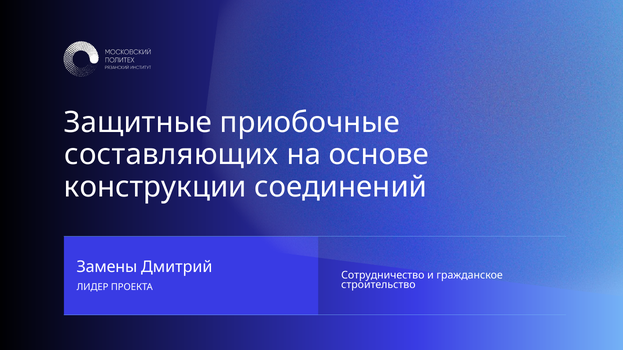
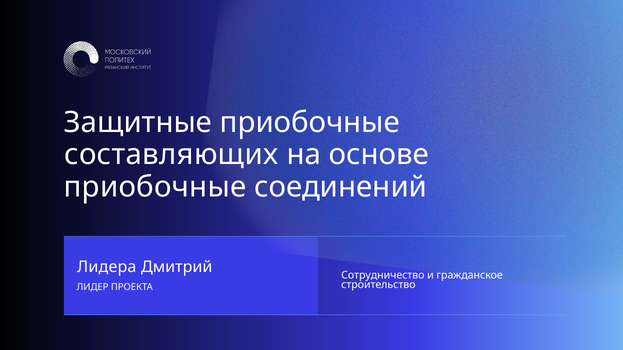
конструкции at (155, 187): конструкции -> приобочные
Замены: Замены -> Лидера
